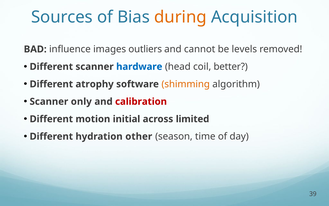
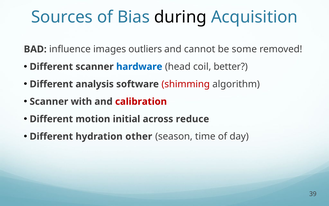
during colour: orange -> black
levels: levels -> some
atrophy: atrophy -> analysis
shimming colour: orange -> red
only: only -> with
limited: limited -> reduce
